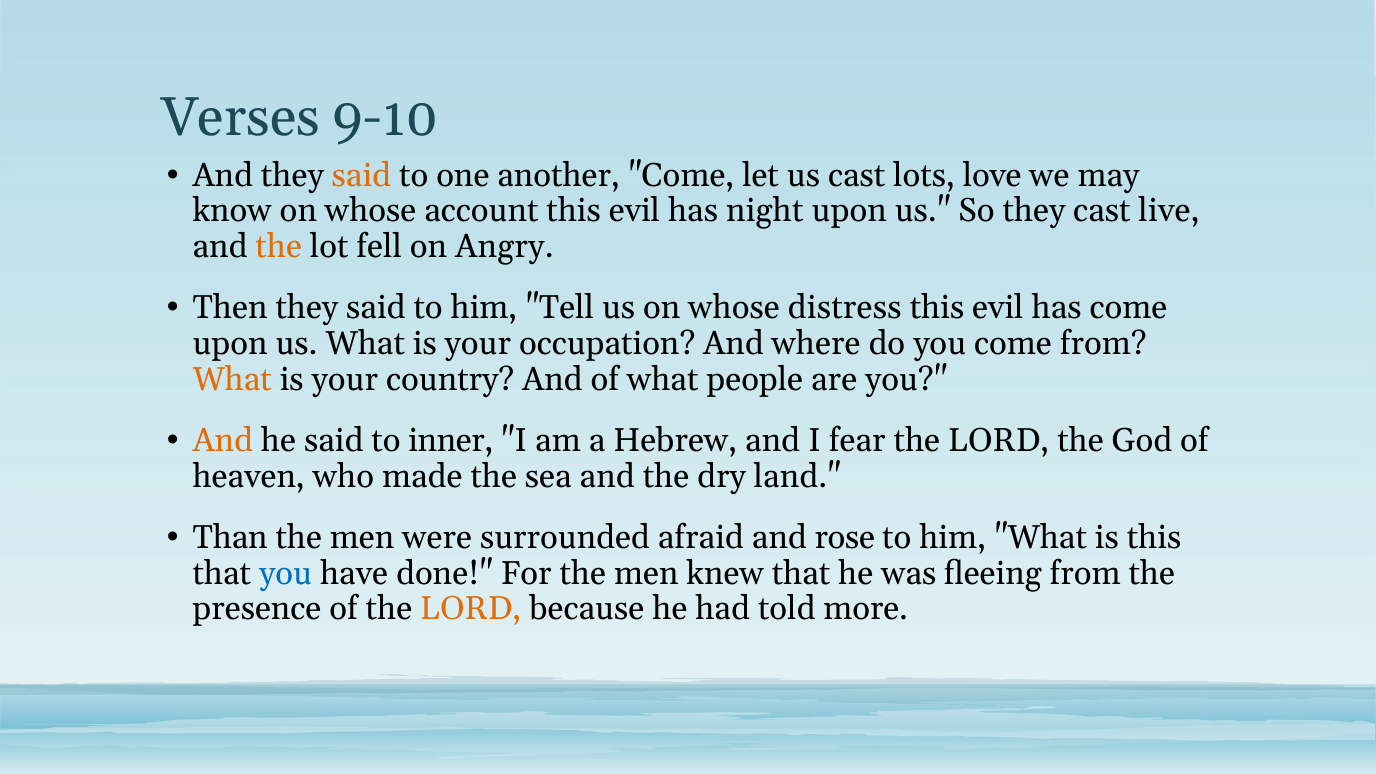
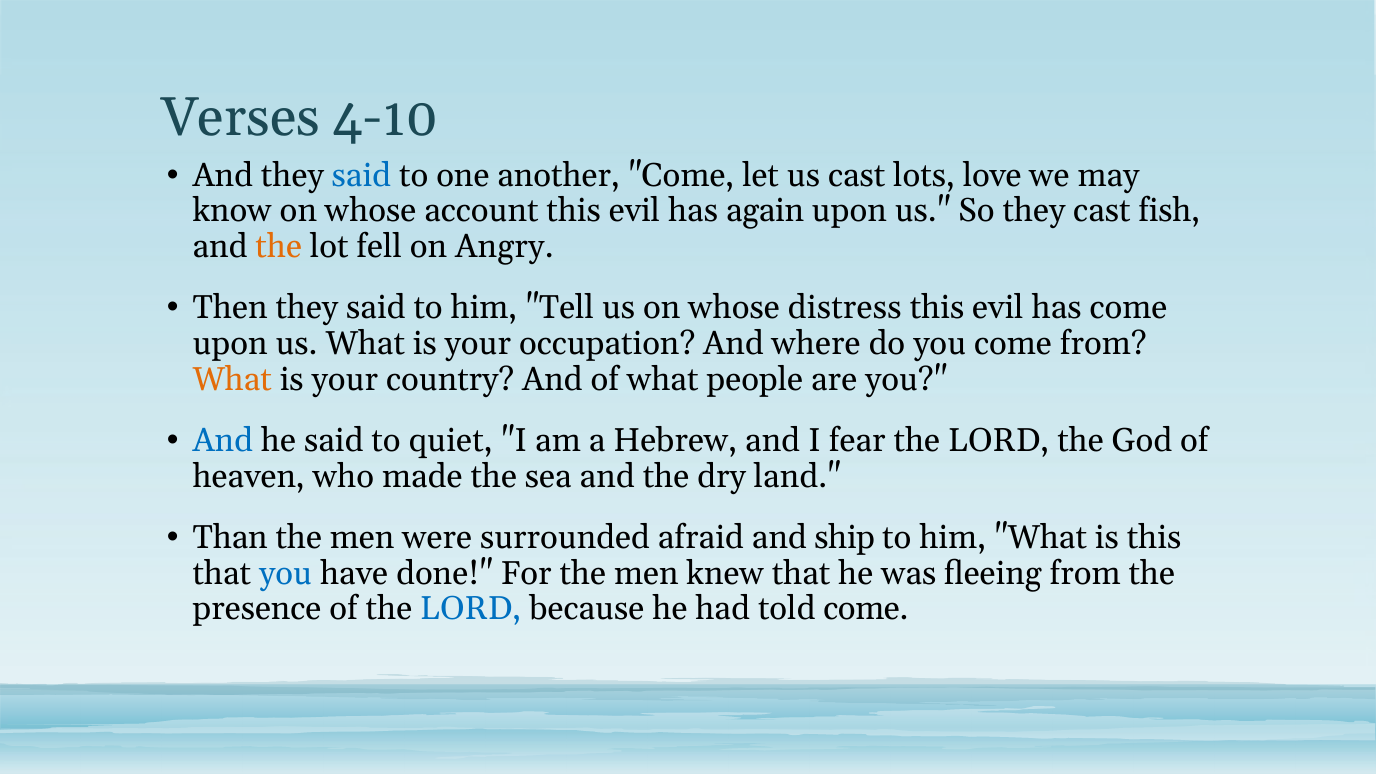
9-10: 9-10 -> 4-10
said at (361, 175) colour: orange -> blue
night: night -> again
live: live -> fish
And at (223, 441) colour: orange -> blue
inner: inner -> quiet
rose: rose -> ship
LORD at (471, 609) colour: orange -> blue
told more: more -> come
